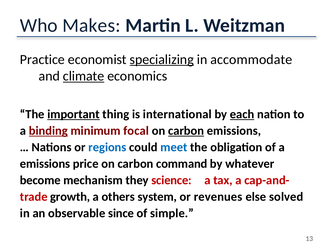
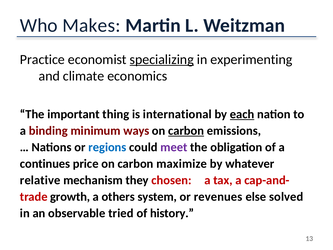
accommodate: accommodate -> experimenting
climate underline: present -> none
important underline: present -> none
binding underline: present -> none
focal: focal -> ways
meet colour: blue -> purple
emissions at (45, 164): emissions -> continues
command: command -> maximize
become: become -> relative
science: science -> chosen
since: since -> tried
simple: simple -> history
